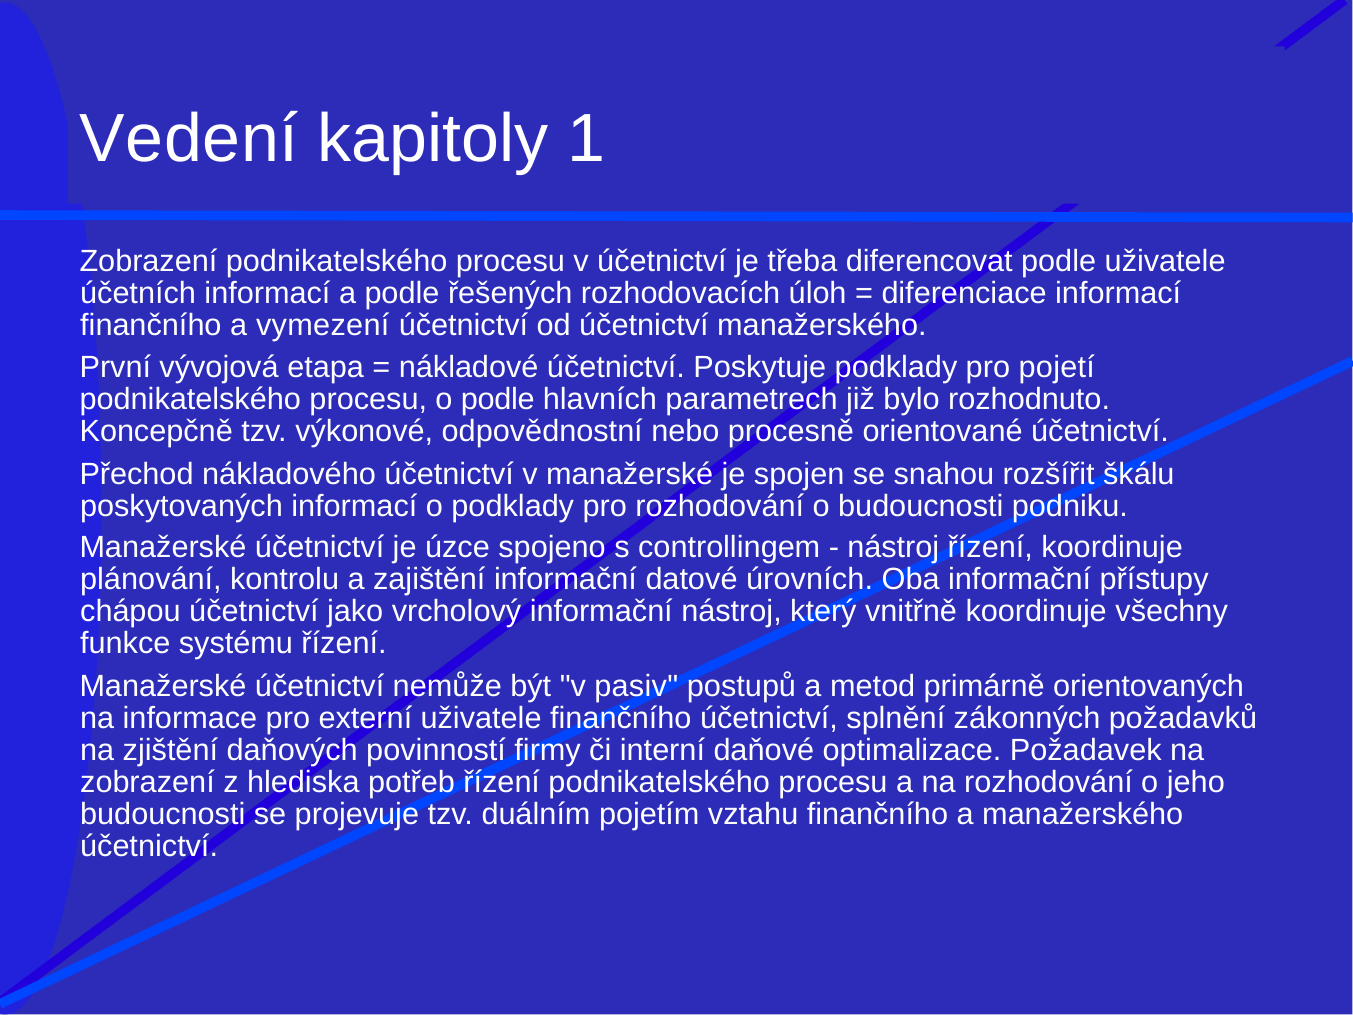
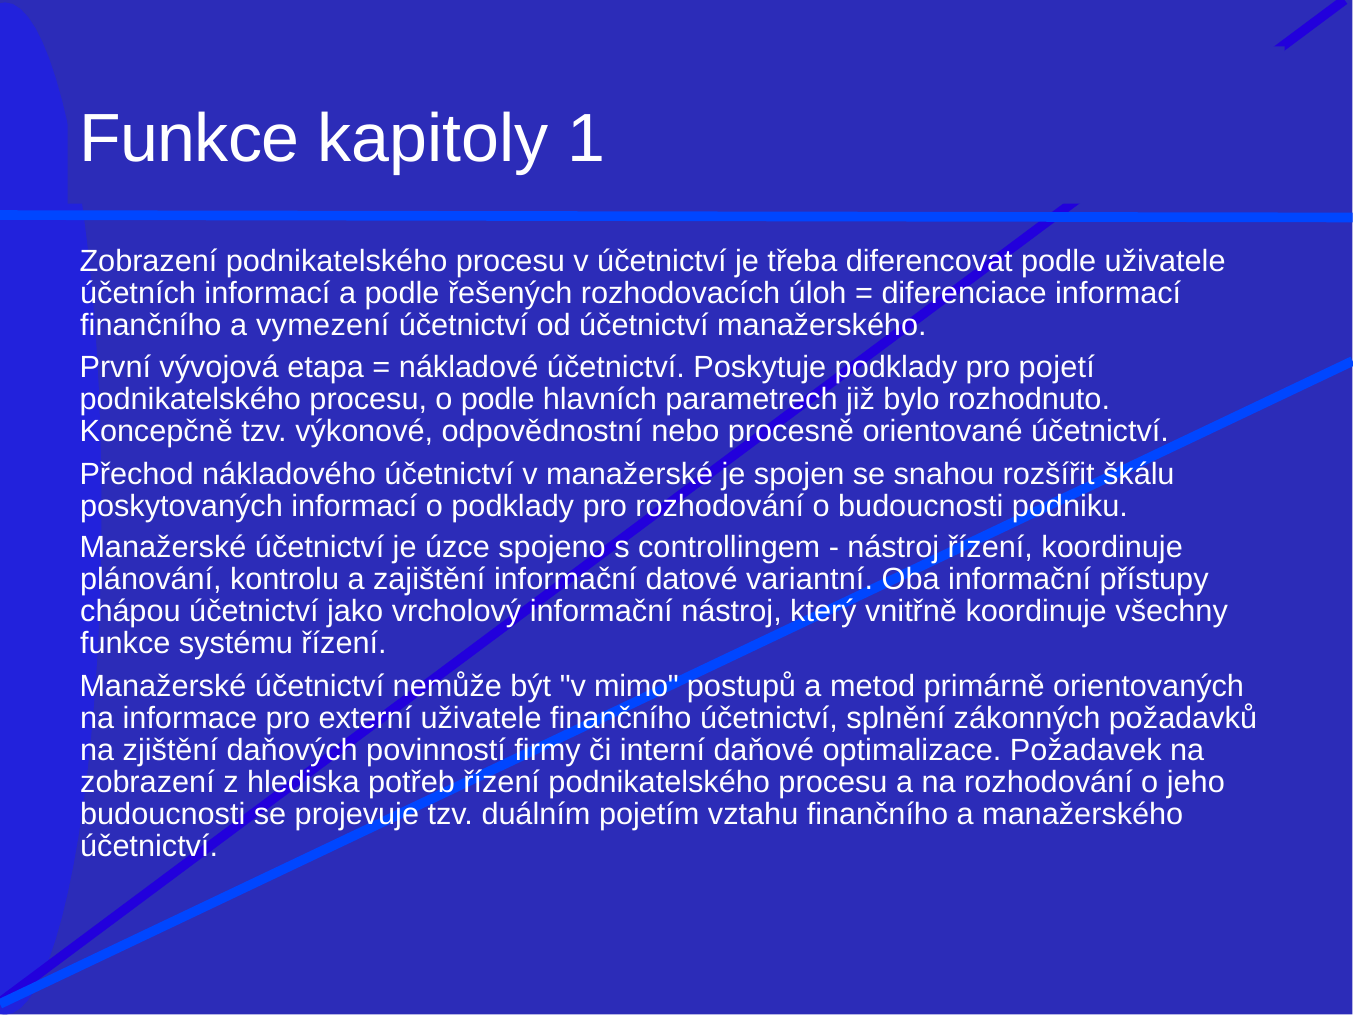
Vedení at (189, 139): Vedení -> Funkce
úrovních: úrovních -> variantní
pasiv: pasiv -> mimo
